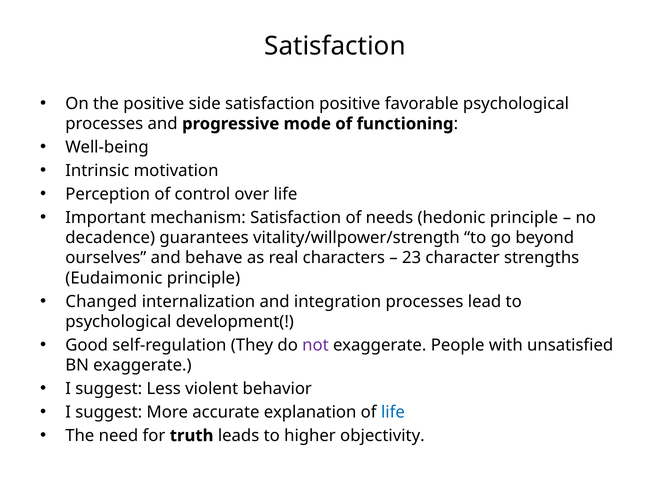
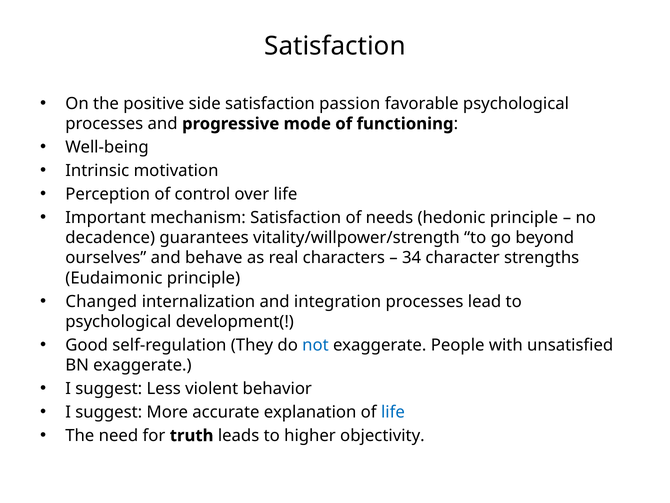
satisfaction positive: positive -> passion
23: 23 -> 34
not colour: purple -> blue
